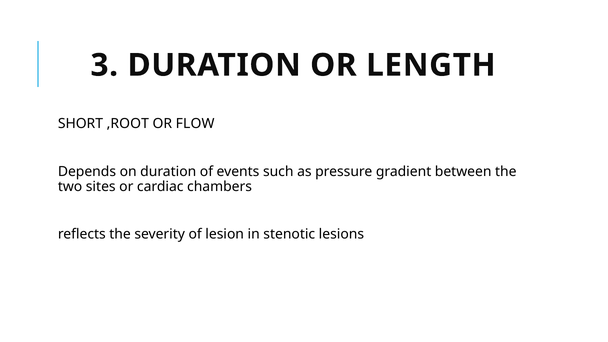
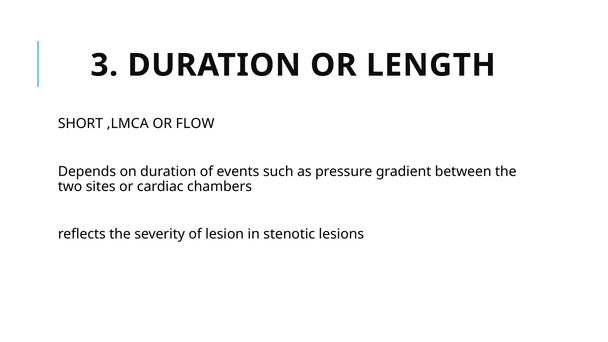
,ROOT: ,ROOT -> ,LMCA
